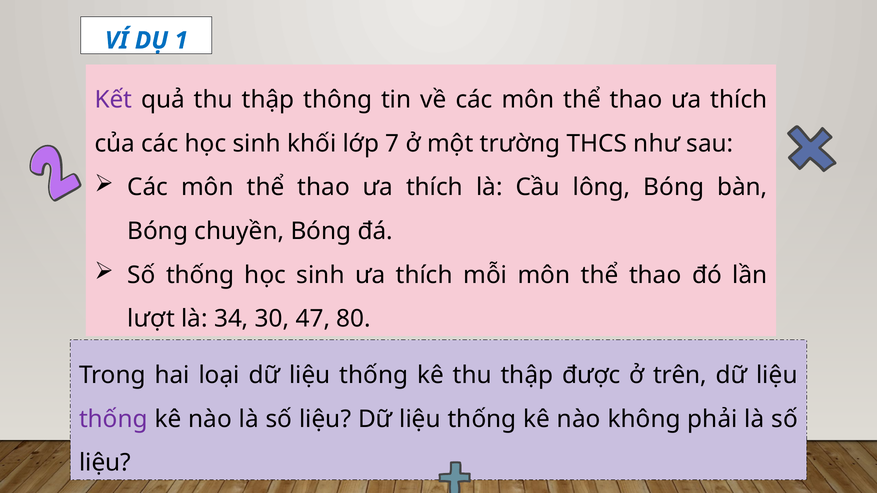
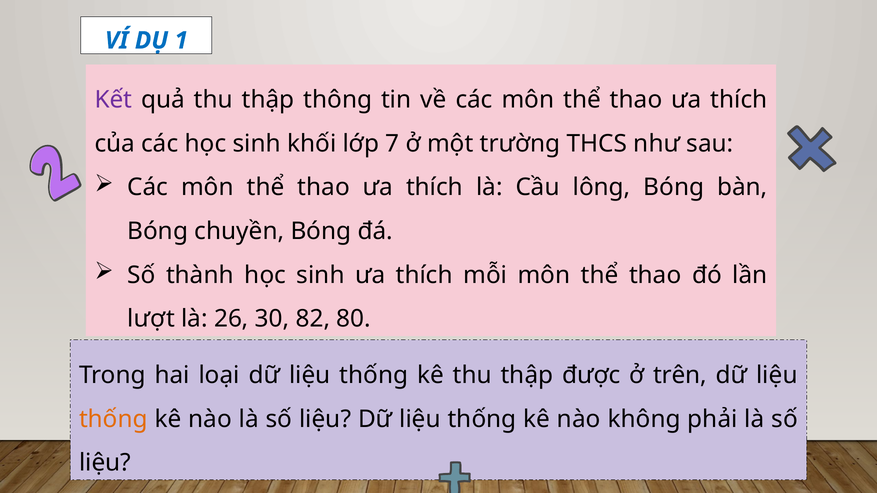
Số thống: thống -> thành
34: 34 -> 26
47: 47 -> 82
thống at (113, 419) colour: purple -> orange
